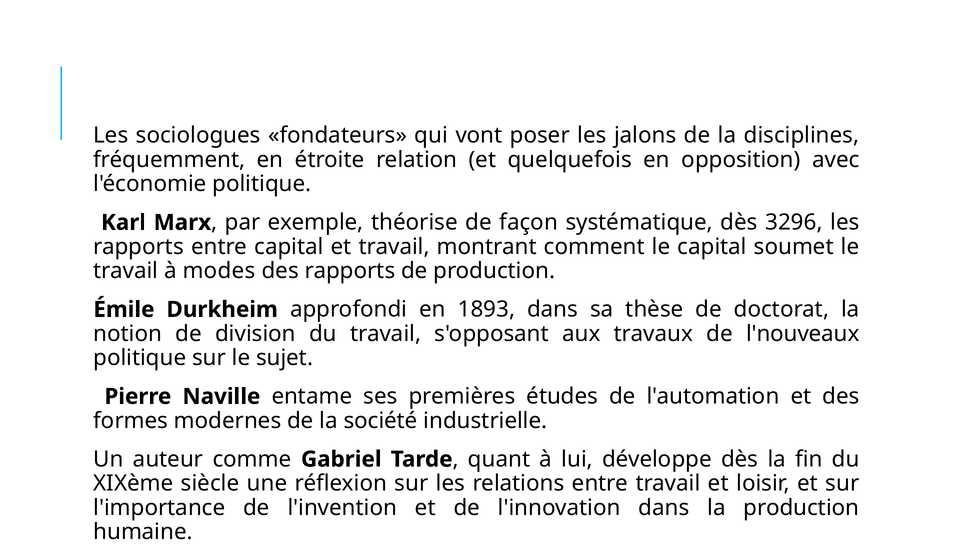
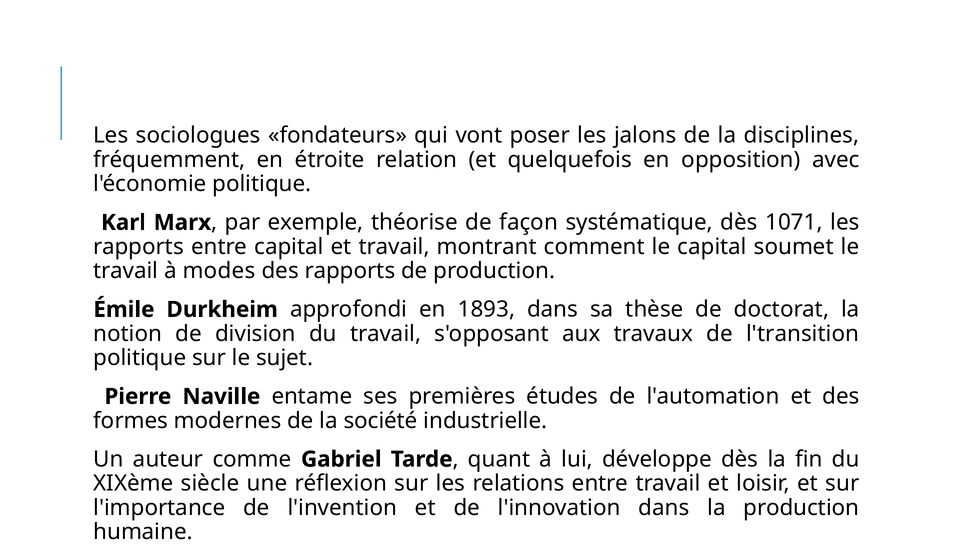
3296: 3296 -> 1071
l'nouveaux: l'nouveaux -> l'transition
